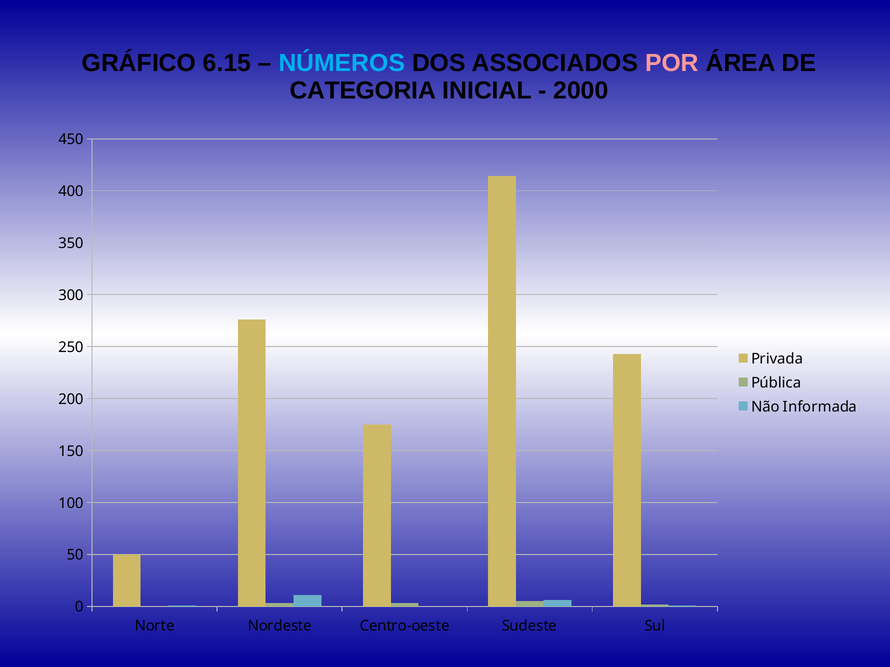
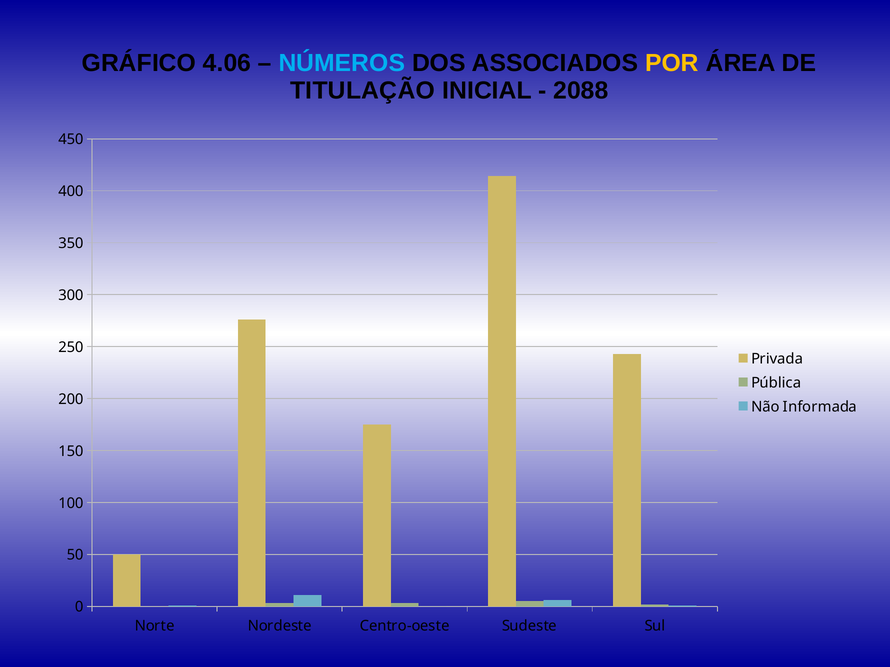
6.15: 6.15 -> 4.06
POR colour: pink -> yellow
CATEGORIA: CATEGORIA -> TITULAÇÃO
2000: 2000 -> 2088
